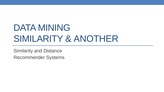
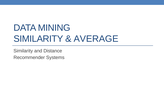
ANOTHER: ANOTHER -> AVERAGE
